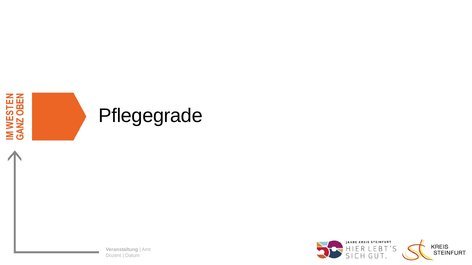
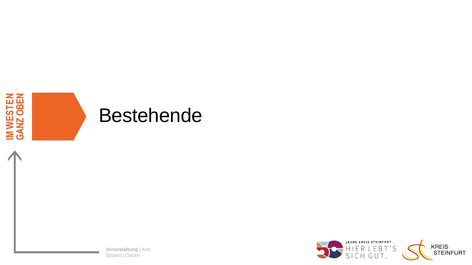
Pflegegrade: Pflegegrade -> Bestehende
